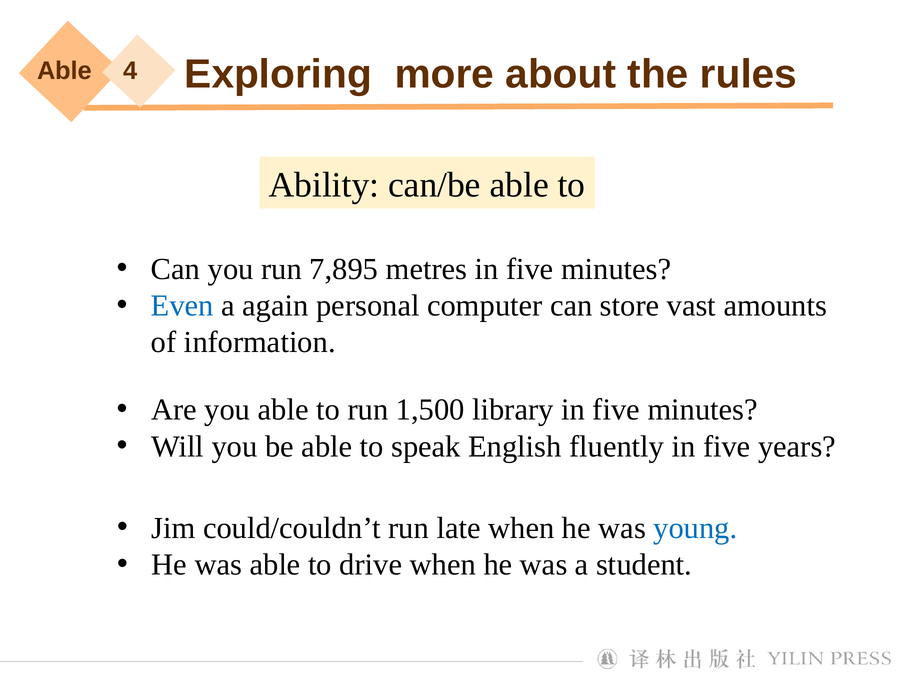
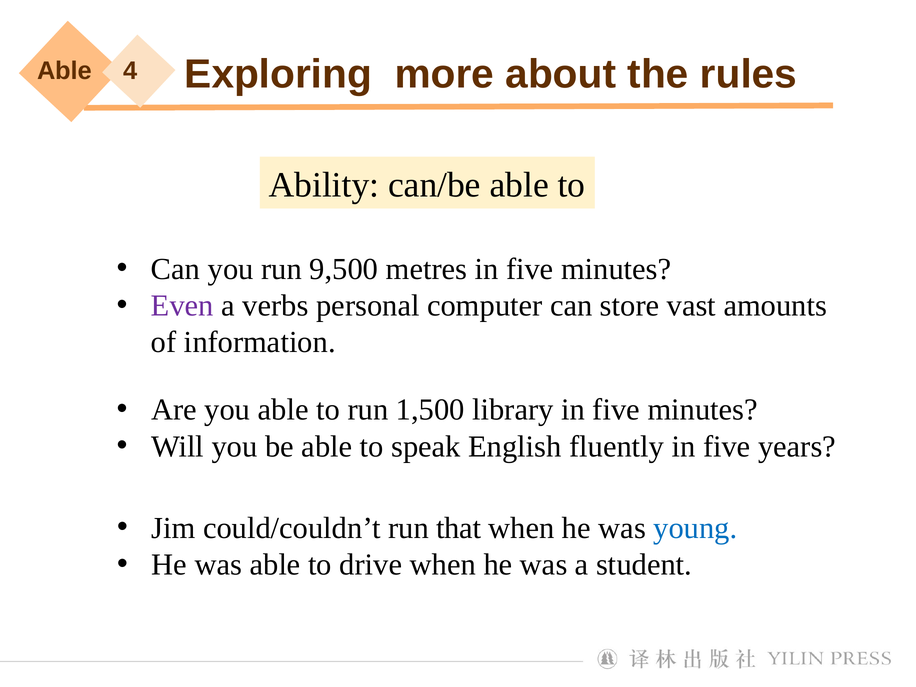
7,895: 7,895 -> 9,500
Even colour: blue -> purple
again: again -> verbs
late: late -> that
